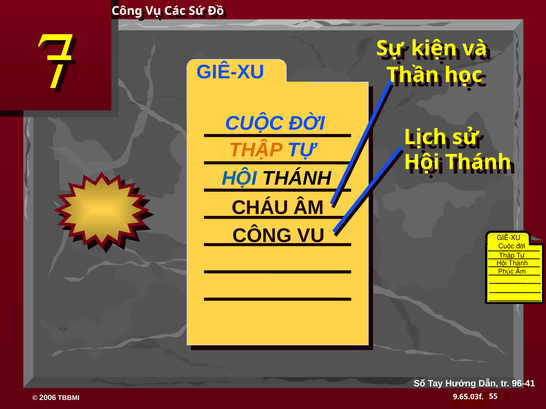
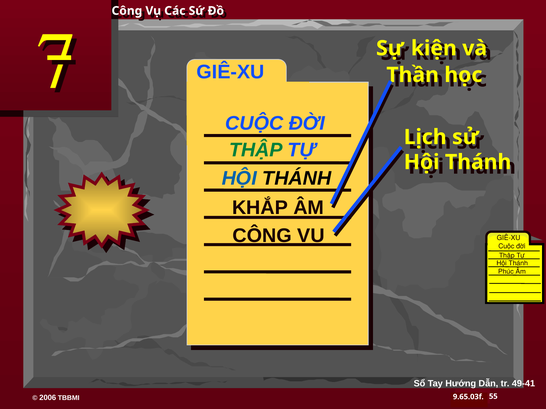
THẬP at (256, 150) colour: orange -> green
CHÁU: CHÁU -> KHẮP
96-41: 96-41 -> 49-41
